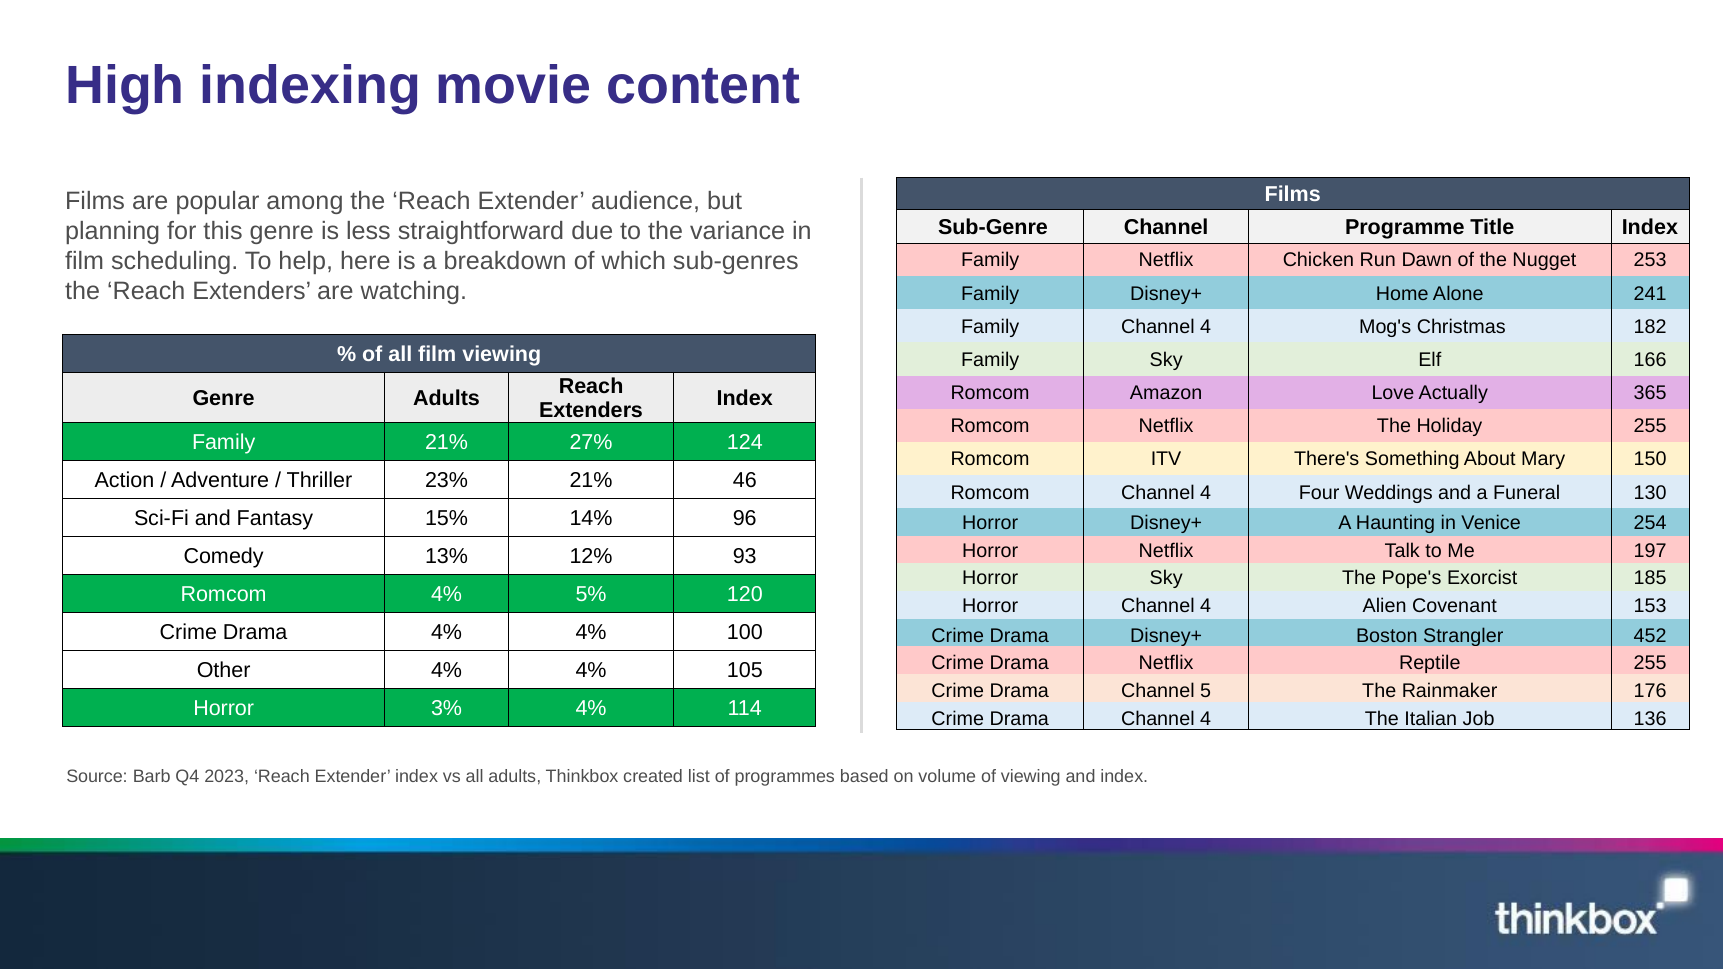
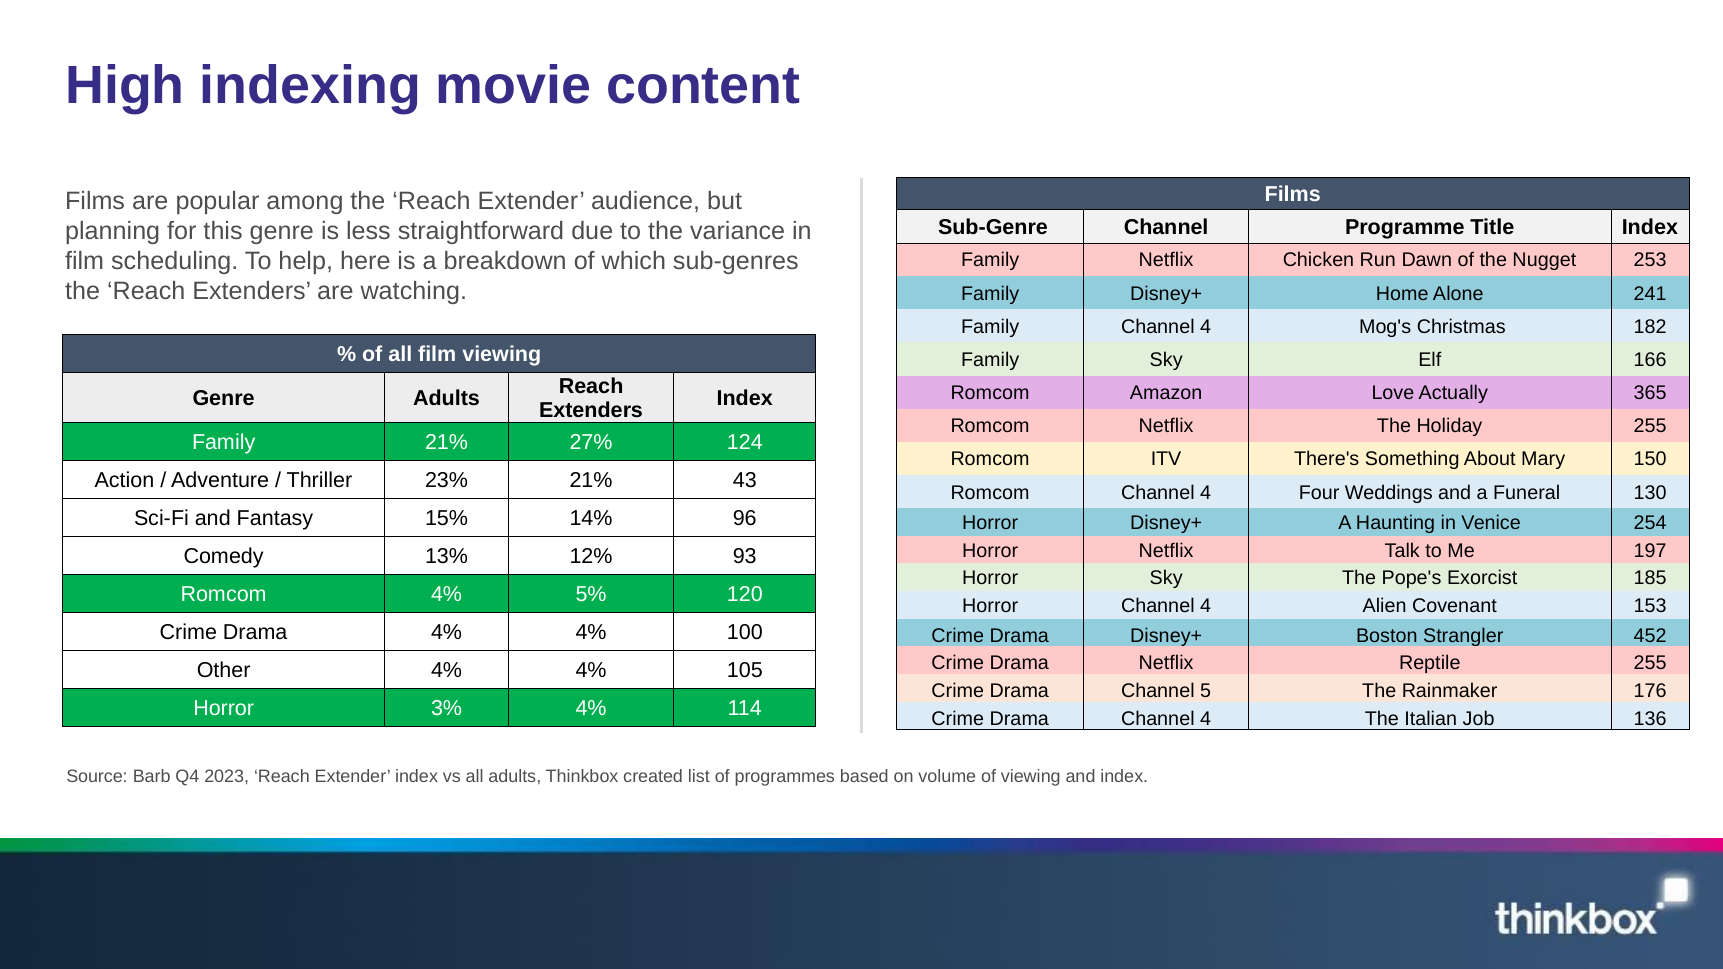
46: 46 -> 43
